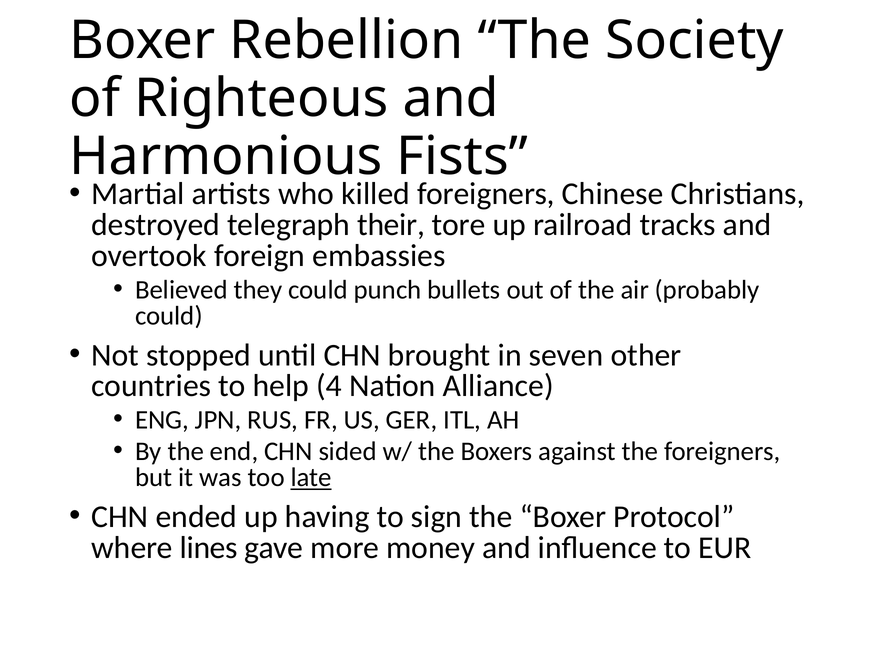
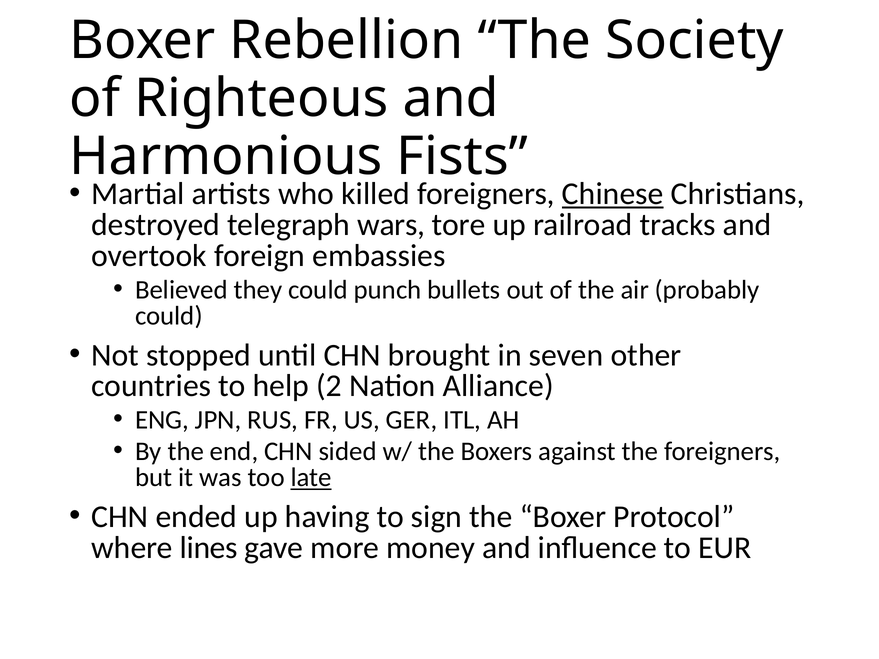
Chinese underline: none -> present
their: their -> wars
4: 4 -> 2
